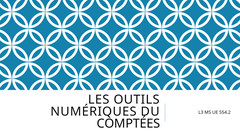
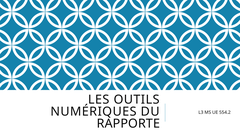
COMPTÉES: COMPTÉES -> RAPPORTE
